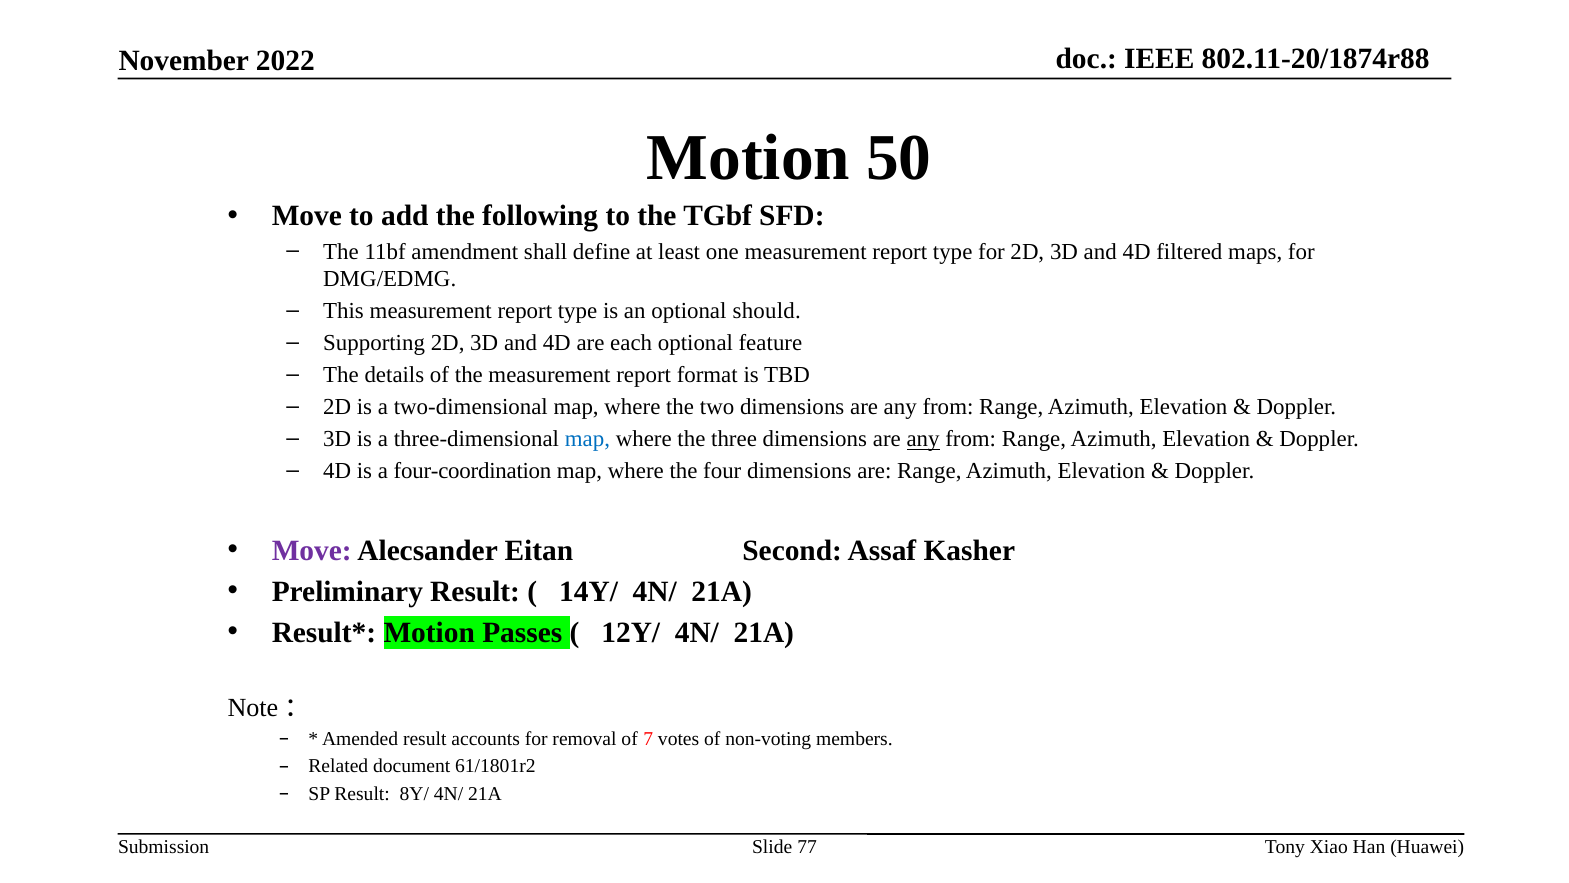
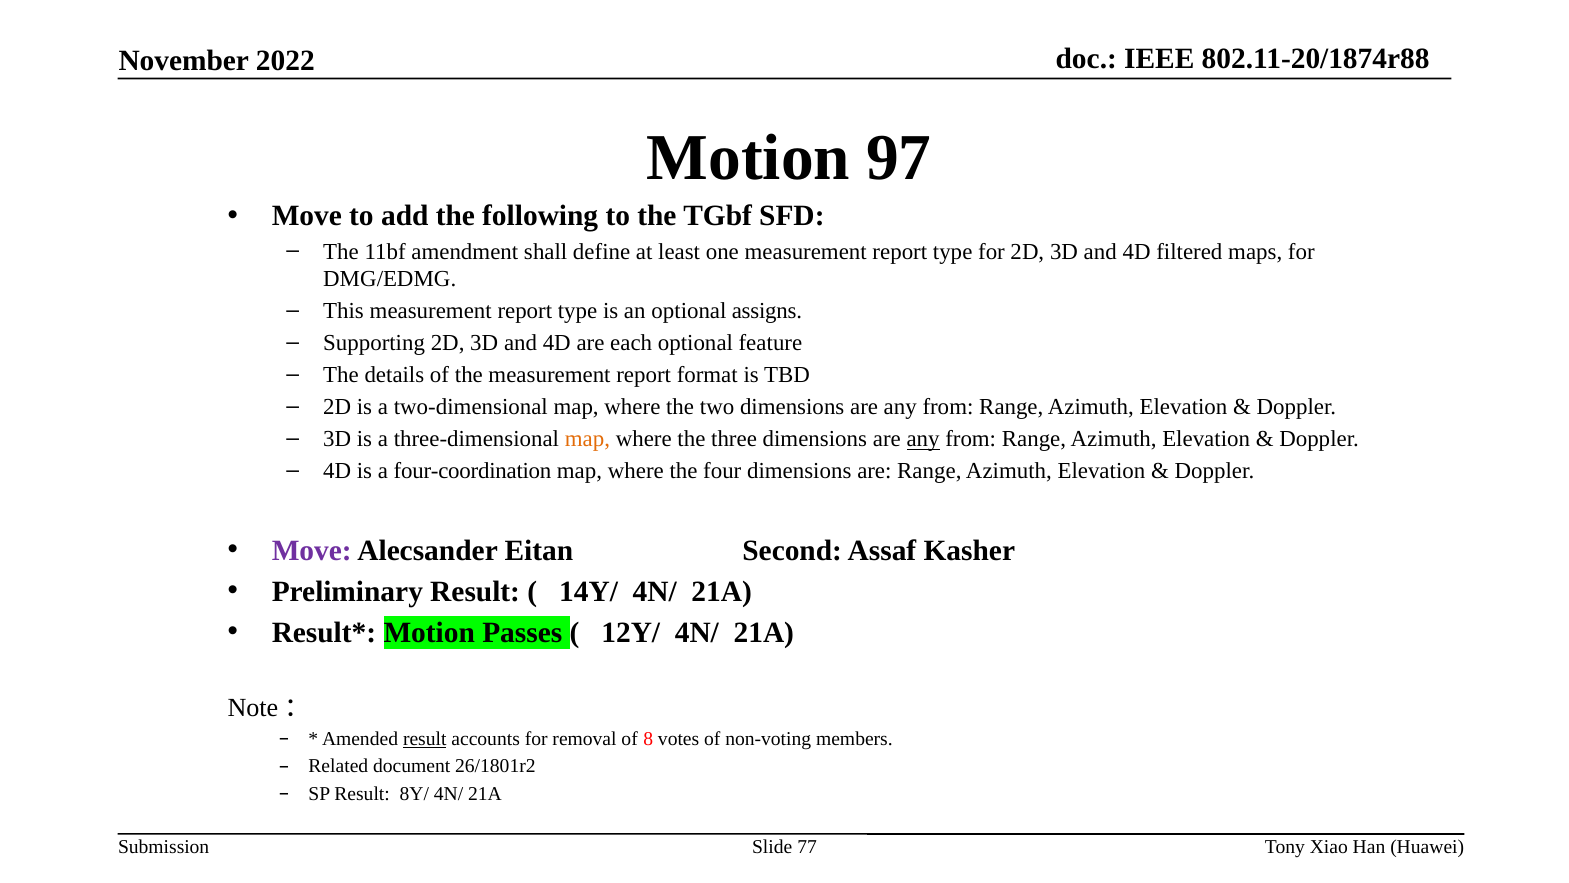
50: 50 -> 97
should: should -> assigns
map at (587, 439) colour: blue -> orange
result at (425, 738) underline: none -> present
7: 7 -> 8
61/1801r2: 61/1801r2 -> 26/1801r2
